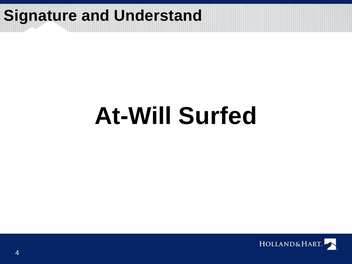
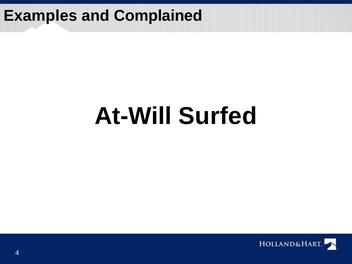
Signature: Signature -> Examples
Understand: Understand -> Complained
